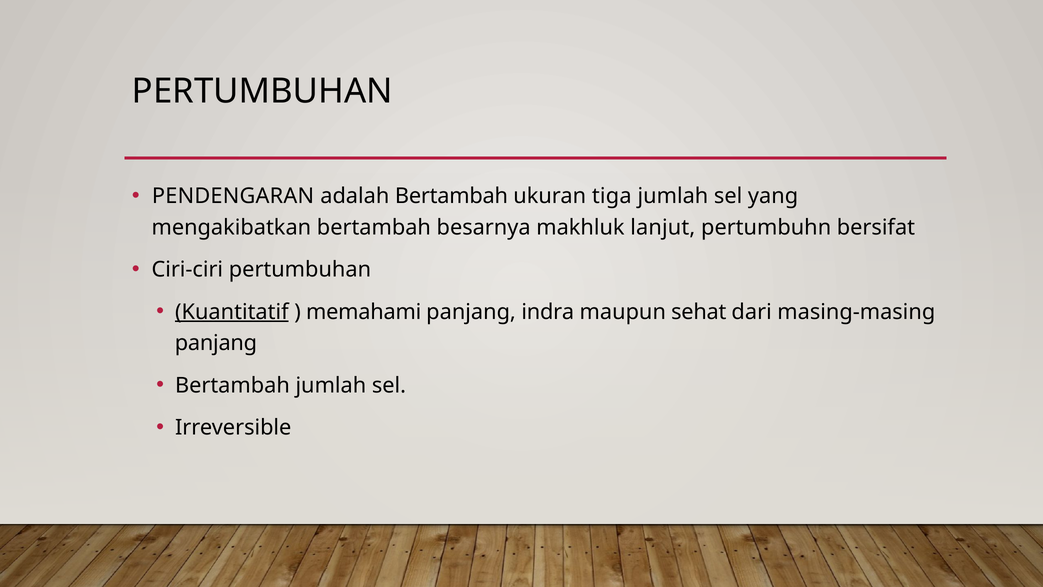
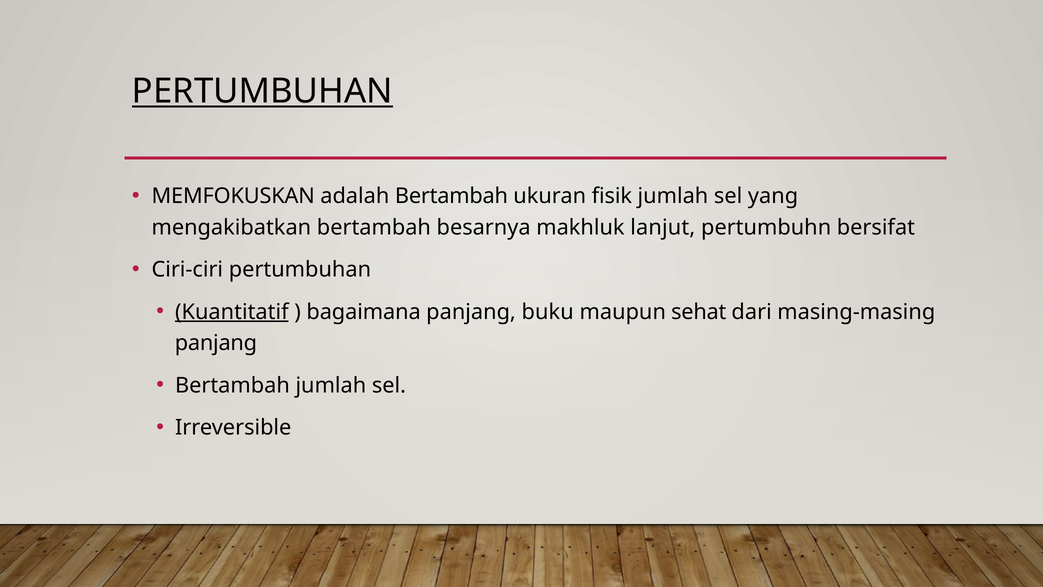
PERTUMBUHAN at (262, 91) underline: none -> present
PENDENGARAN: PENDENGARAN -> MEMFOKUSKAN
tiga: tiga -> fisik
memahami: memahami -> bagaimana
indra: indra -> buku
